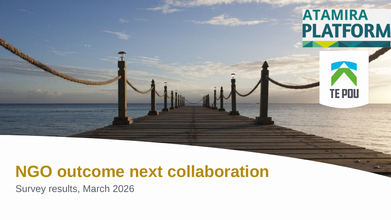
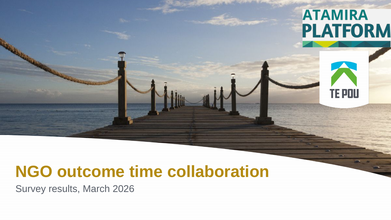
next: next -> time
